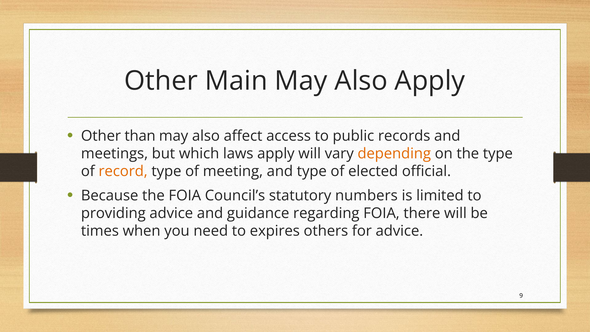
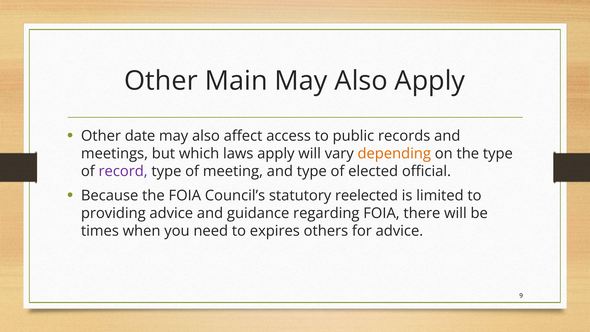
than: than -> date
record colour: orange -> purple
numbers: numbers -> reelected
